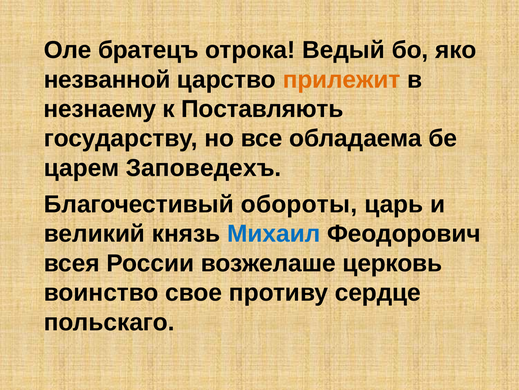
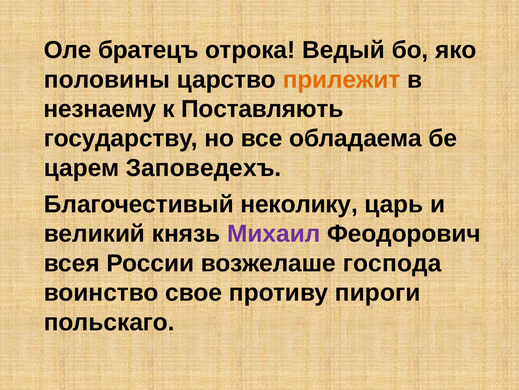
незванной: незванной -> половины
обороты: обороты -> неколику
Михаил colour: blue -> purple
церковь: церковь -> господа
сердце: сердце -> пироги
